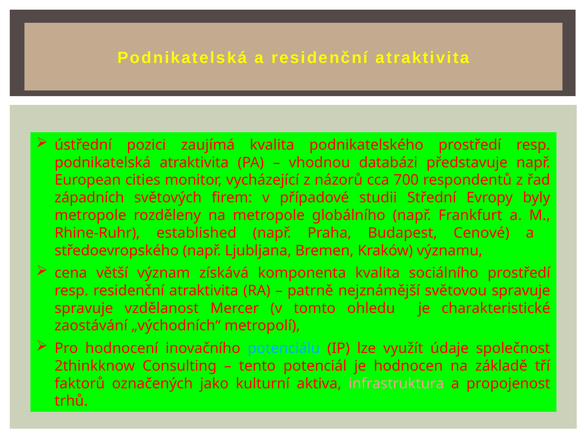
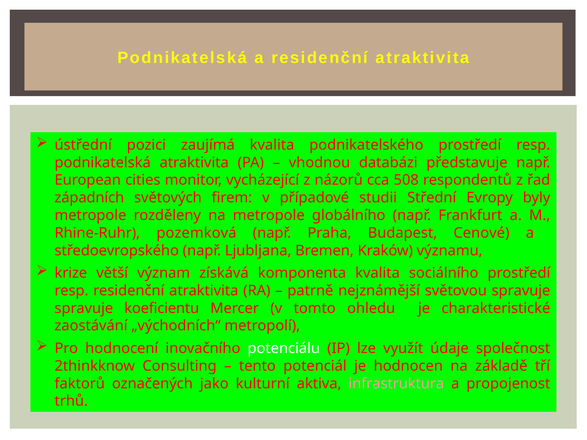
700: 700 -> 508
established: established -> pozemková
cena: cena -> krize
vzdělanost: vzdělanost -> koeficientu
potenciálu colour: light blue -> white
